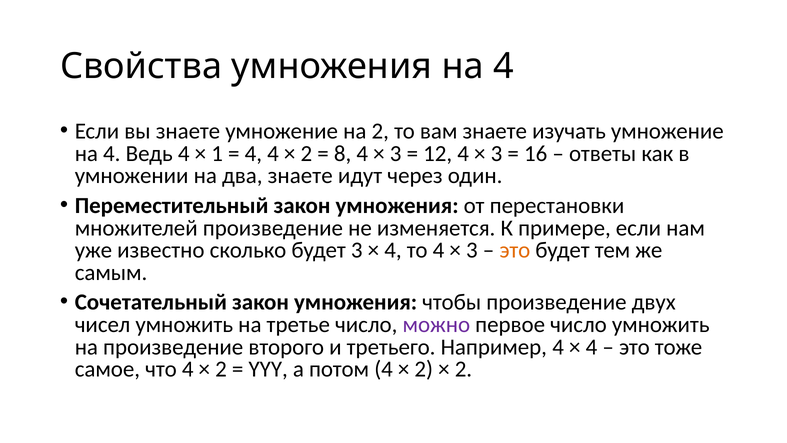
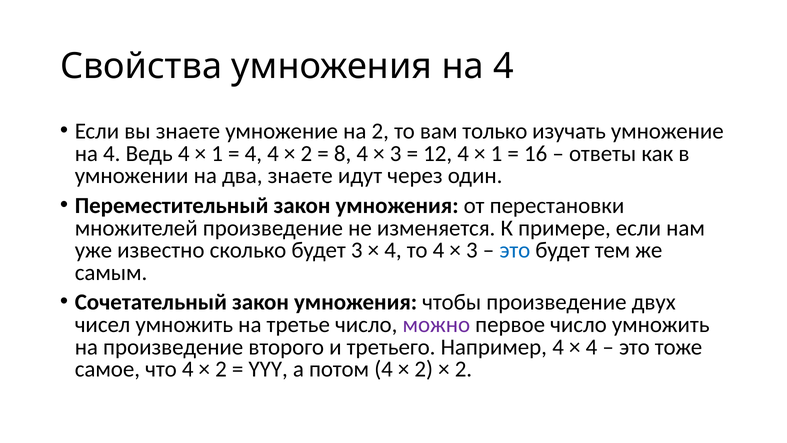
вам знаете: знаете -> только
3 at (496, 153): 3 -> 1
это at (515, 250) colour: orange -> blue
